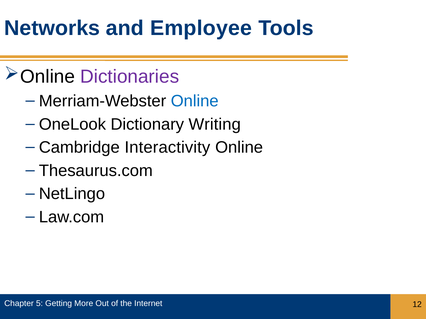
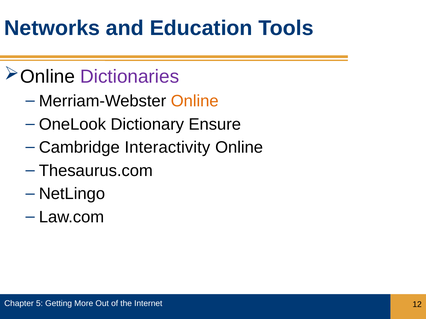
Employee: Employee -> Education
Online at (195, 101) colour: blue -> orange
Writing: Writing -> Ensure
